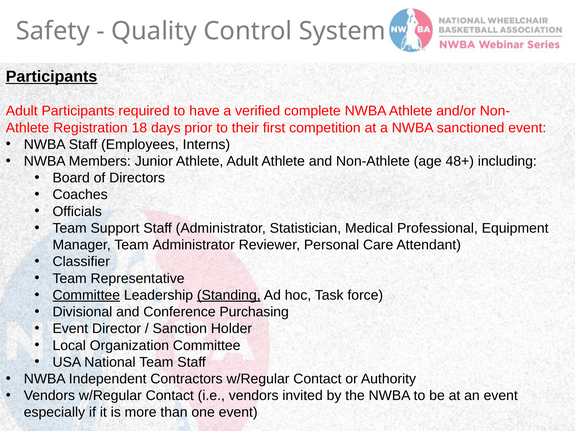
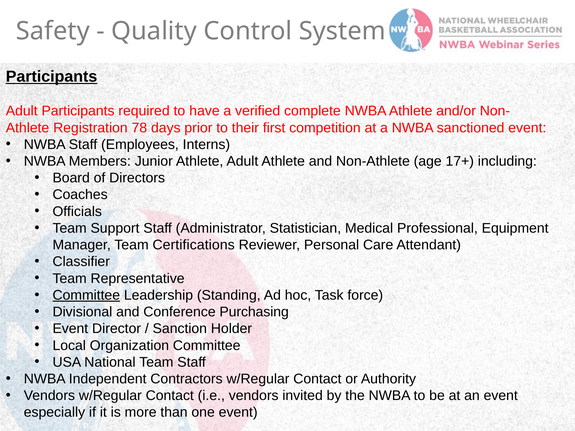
18: 18 -> 78
48+: 48+ -> 17+
Team Administrator: Administrator -> Certifications
Standing underline: present -> none
